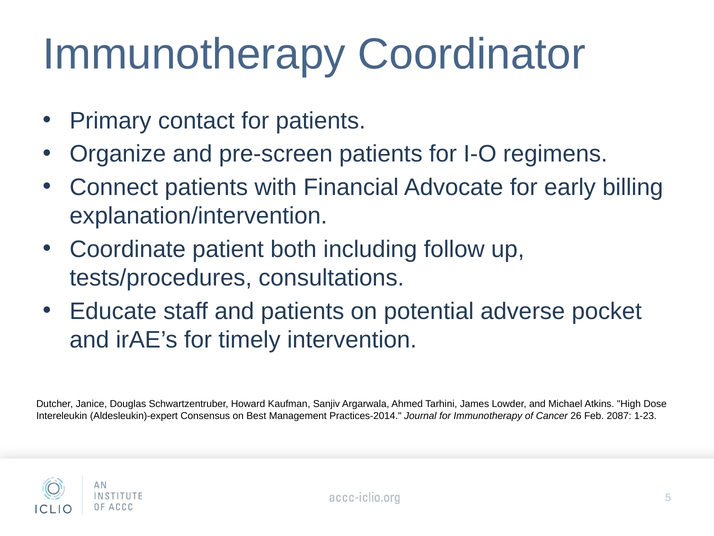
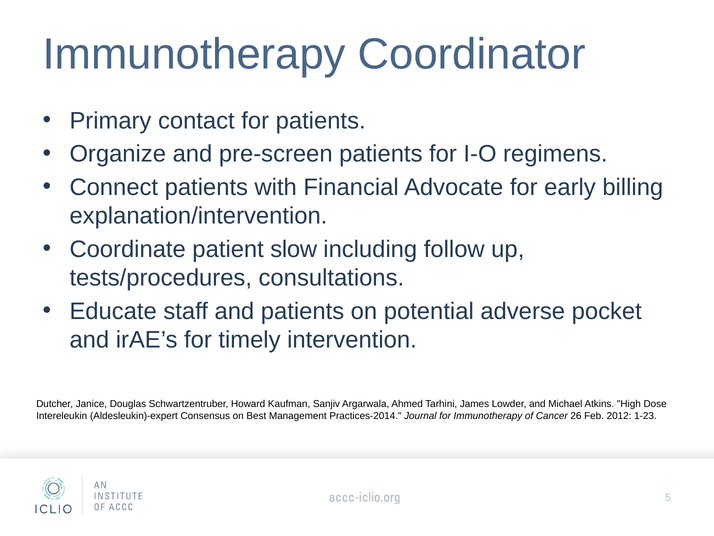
both: both -> slow
2087: 2087 -> 2012
